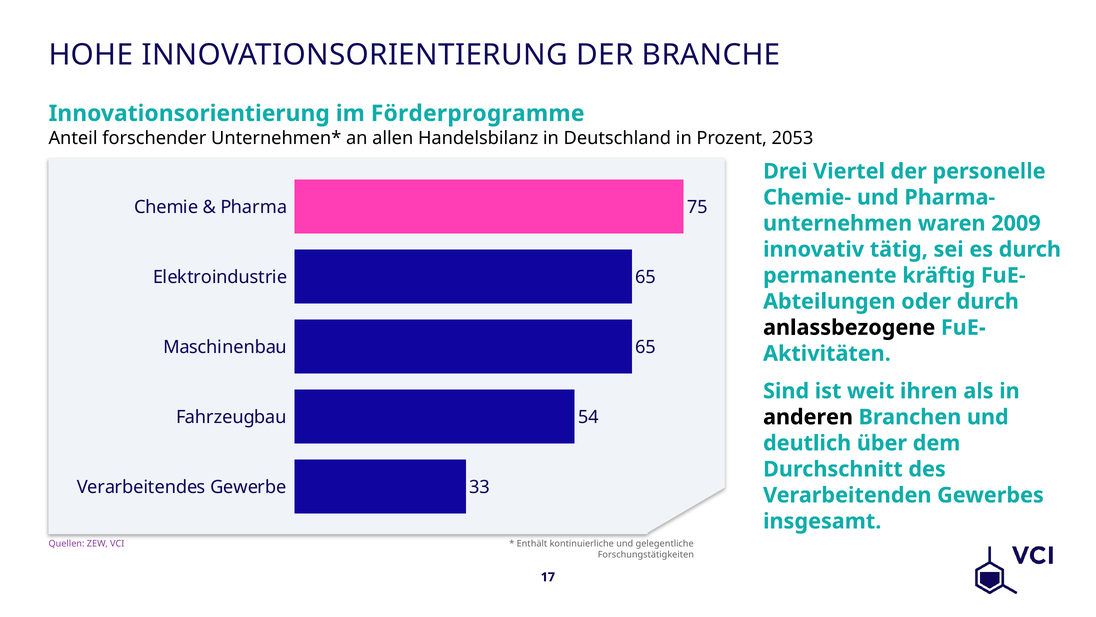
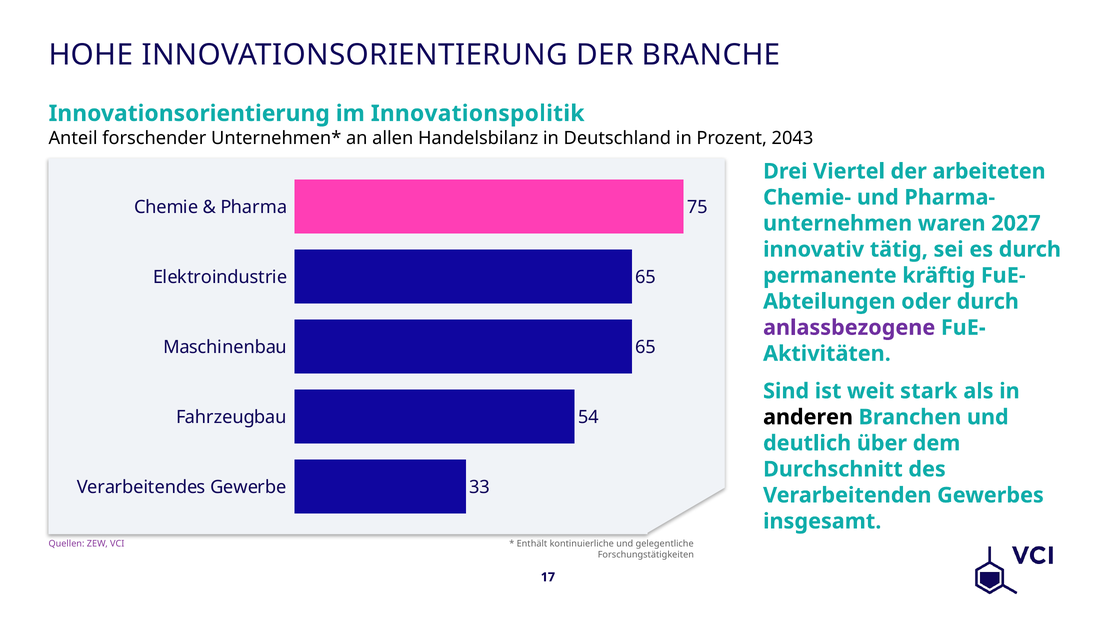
Förderprogramme: Förderprogramme -> Innovationspolitik
2053: 2053 -> 2043
personelle: personelle -> arbeiteten
2009: 2009 -> 2027
anlassbezogene colour: black -> purple
ihren: ihren -> stark
